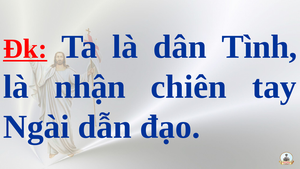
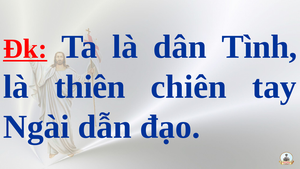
nhận: nhận -> thiên
